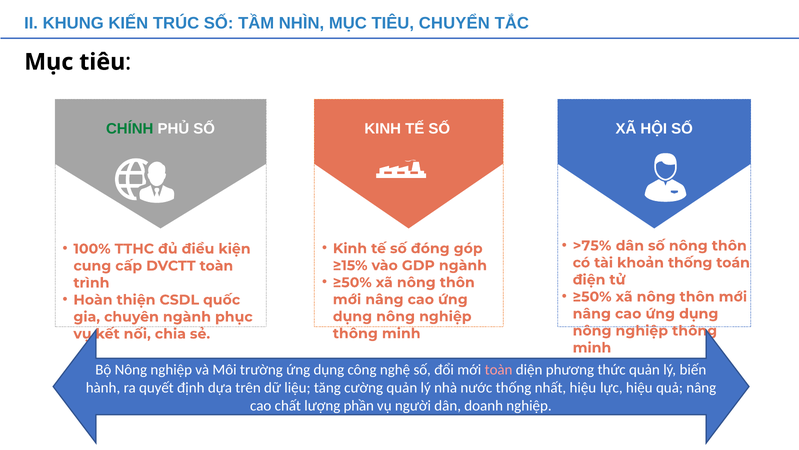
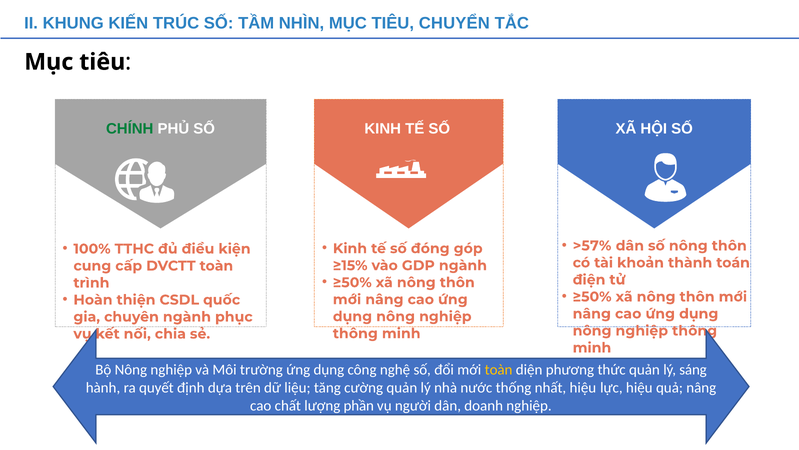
>75%: >75% -> >57%
khoản thống: thống -> thành
toàn at (499, 369) colour: pink -> yellow
biến: biến -> sáng
